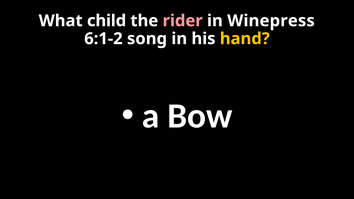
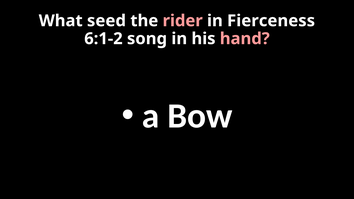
child: child -> seed
Winepress: Winepress -> Fierceness
hand colour: yellow -> pink
